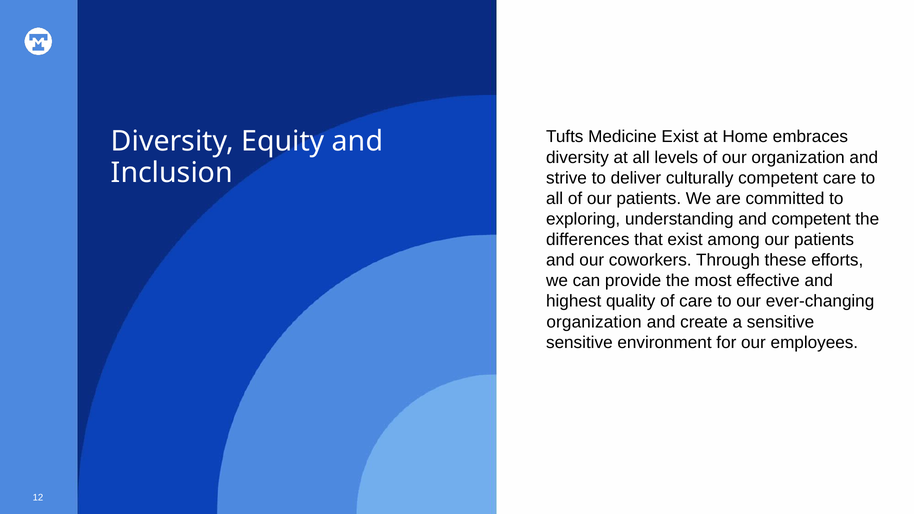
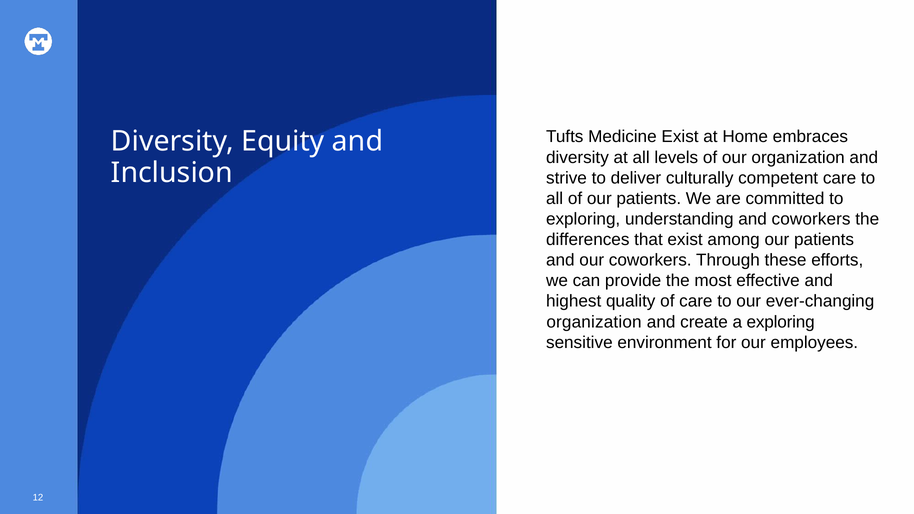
and competent: competent -> coworkers
a sensitive: sensitive -> exploring
